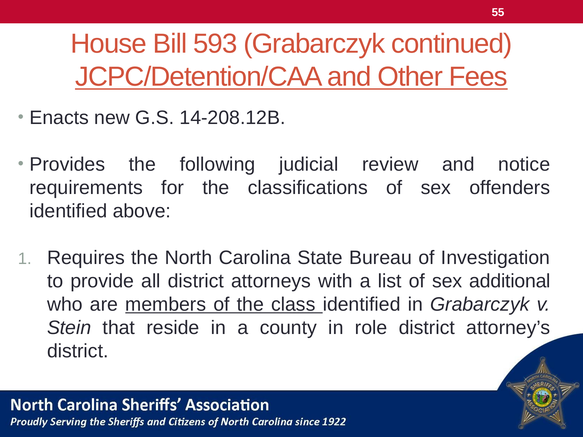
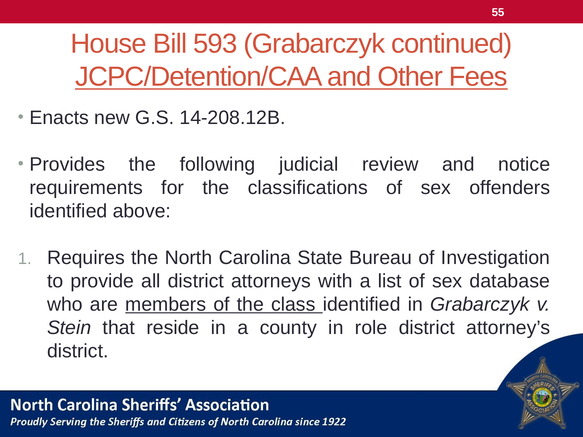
additional: additional -> database
